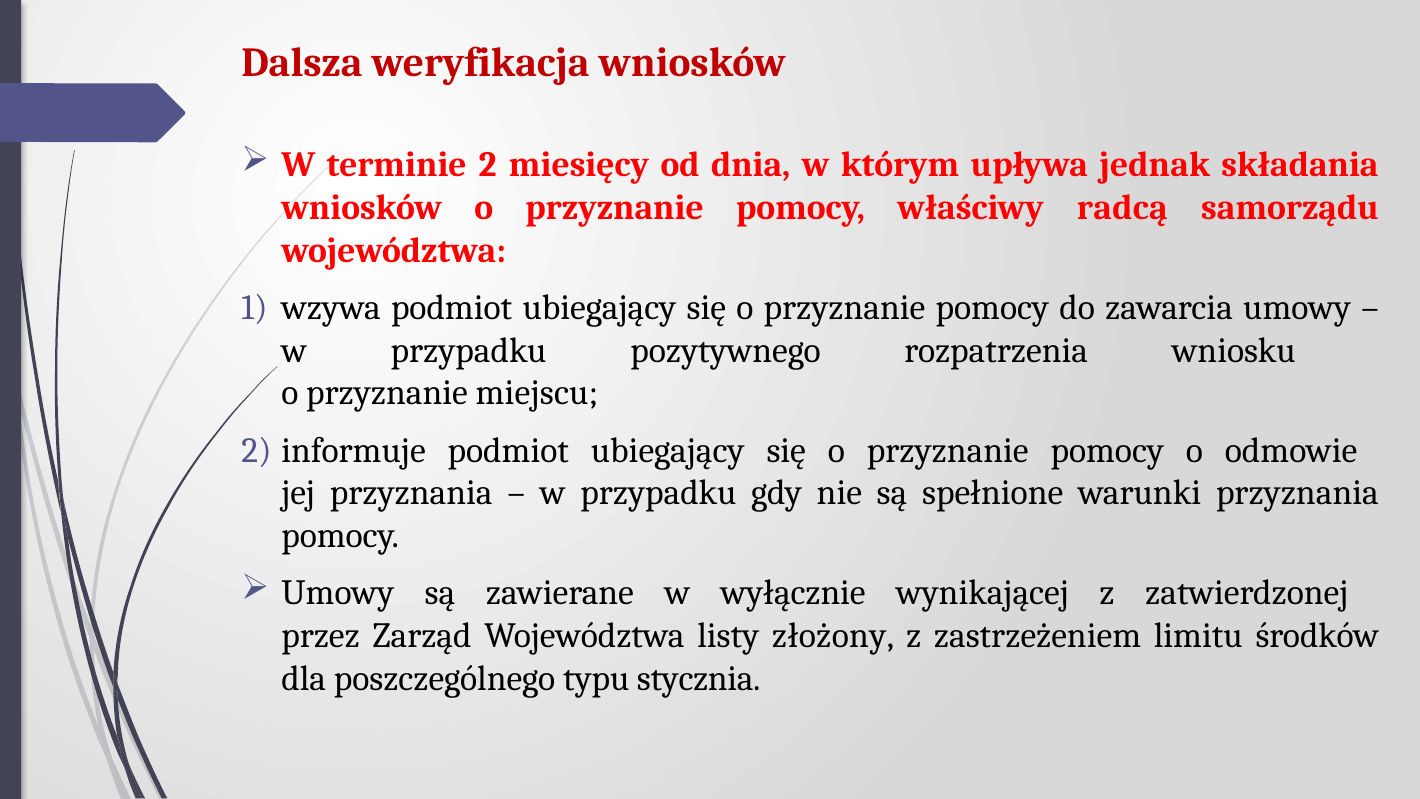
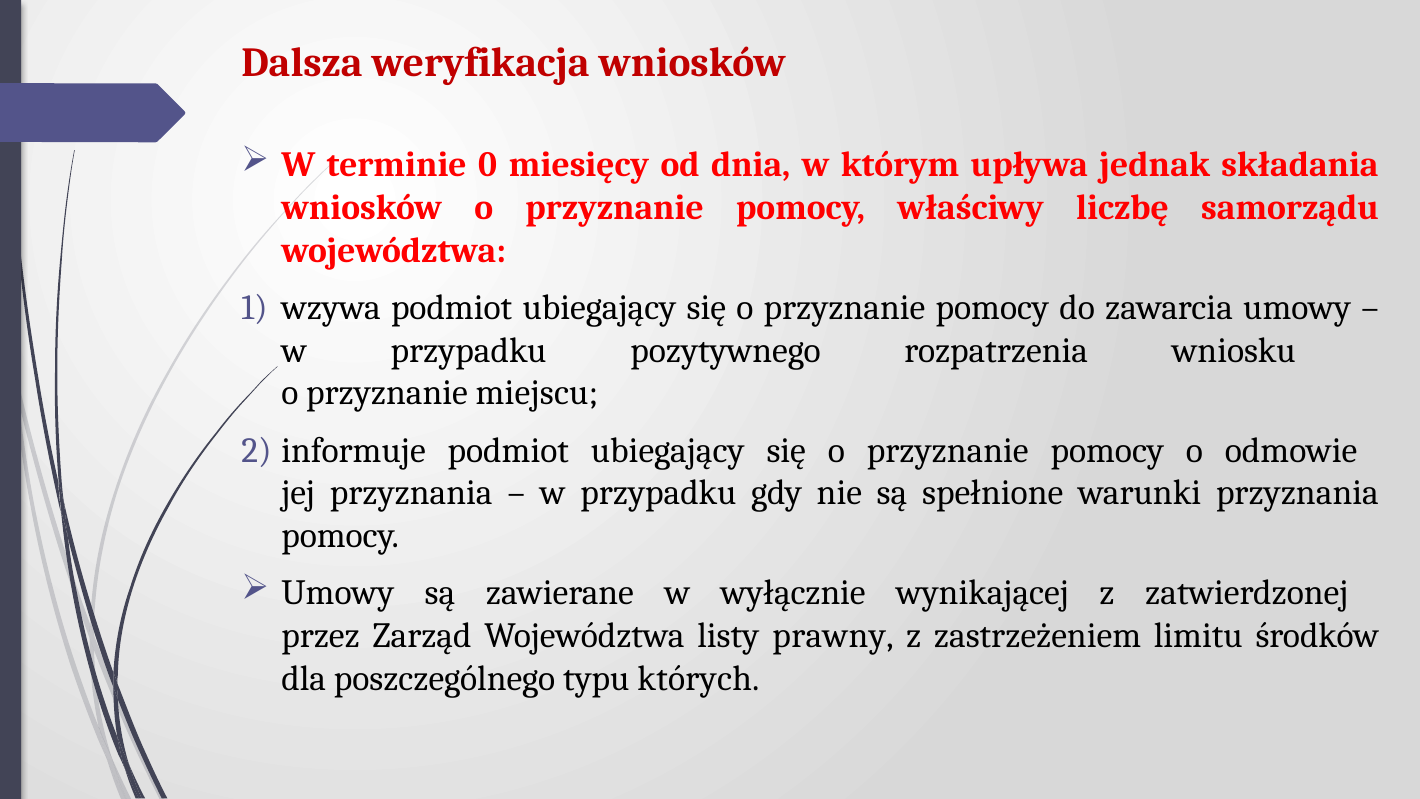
terminie 2: 2 -> 0
radcą: radcą -> liczbę
złożony: złożony -> prawny
stycznia: stycznia -> których
